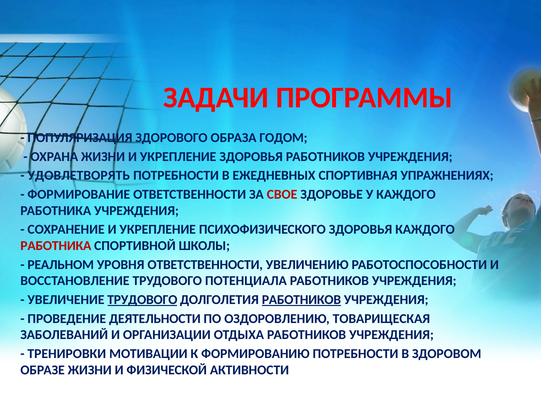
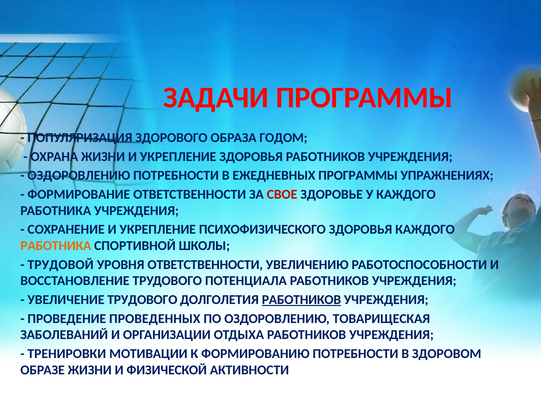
УДОВЛЕТВОРЯТЬ at (79, 176): УДОВЛЕТВОРЯТЬ -> ОЗДОРОВЛЕНИЮ
ЕЖЕДНЕВНЫХ СПОРТИВНАЯ: СПОРТИВНАЯ -> ПРОГРАММЫ
РАБОТНИКА at (56, 246) colour: red -> orange
РЕАЛЬНОМ: РЕАЛЬНОМ -> ТРУДОВОЙ
ТРУДОВОГО at (142, 300) underline: present -> none
ДЕЯТЕЛЬНОСТИ: ДЕЯТЕЛЬНОСТИ -> ПРОВЕДЕННЫХ
